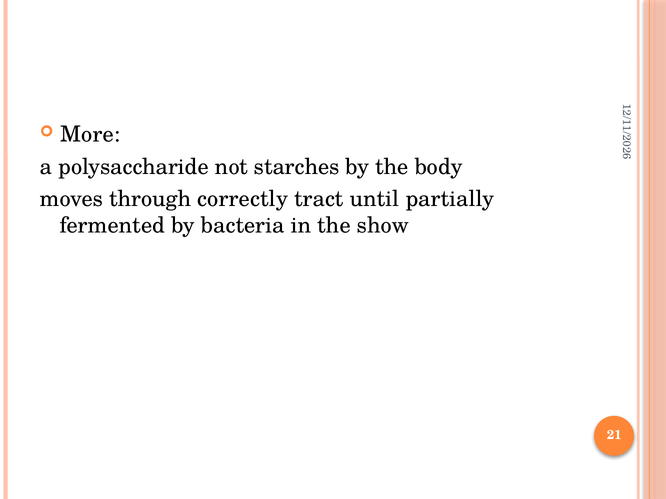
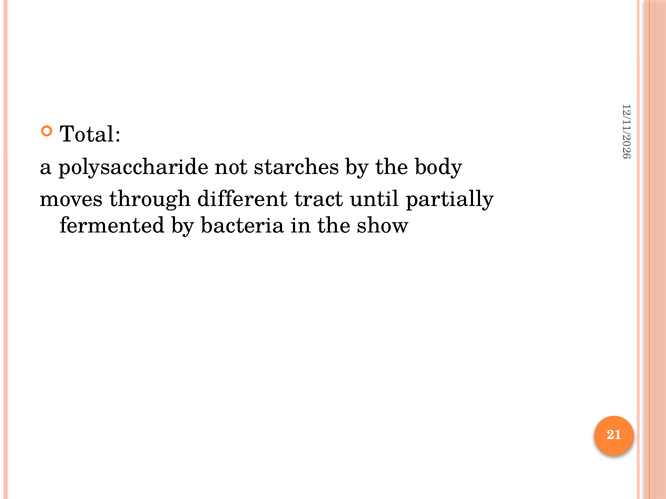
More: More -> Total
correctly: correctly -> different
